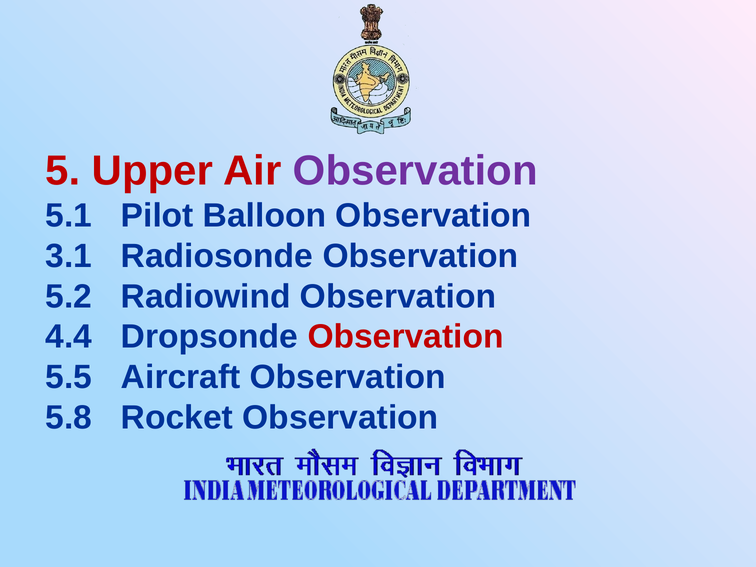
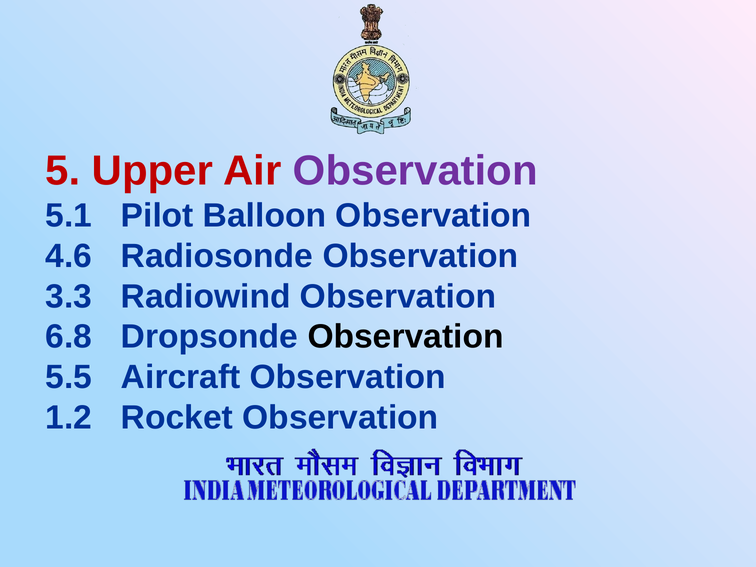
3.1: 3.1 -> 4.6
5.2: 5.2 -> 3.3
4.4: 4.4 -> 6.8
Observation at (406, 337) colour: red -> black
5.8: 5.8 -> 1.2
